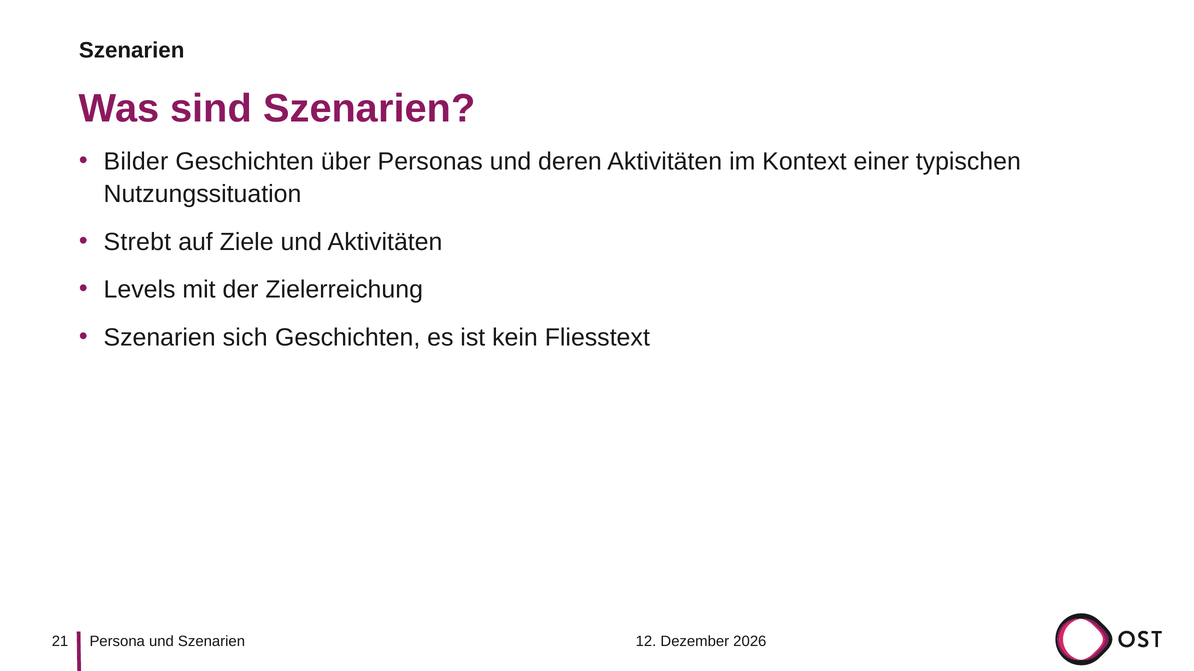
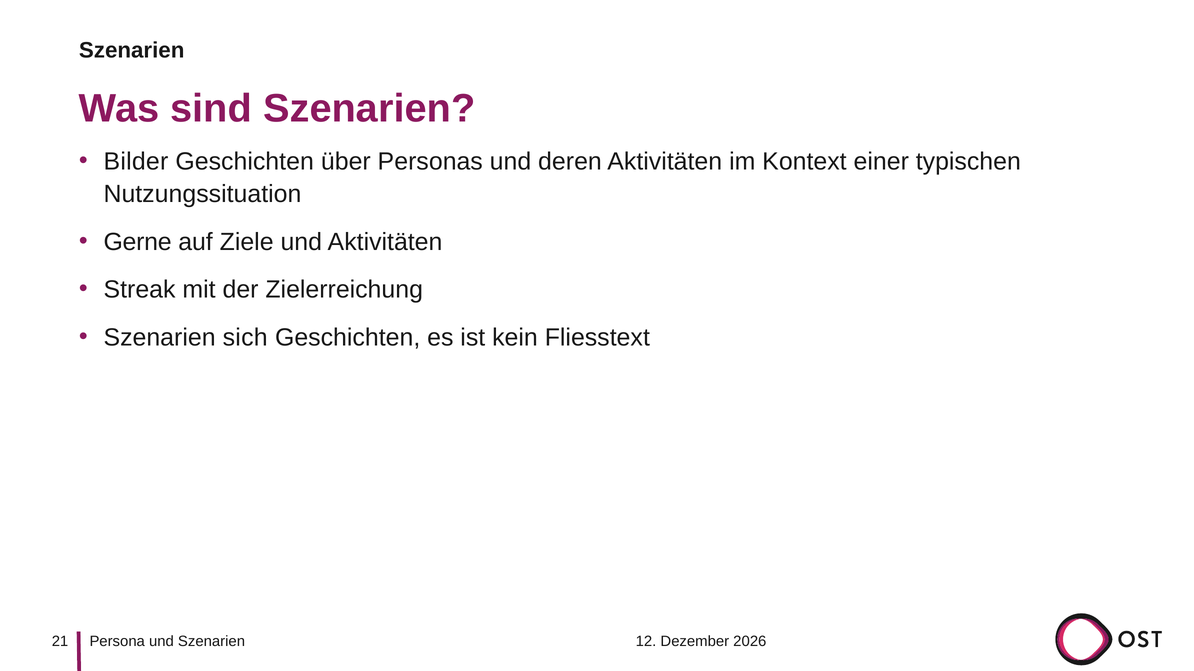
Strebt: Strebt -> Gerne
Levels: Levels -> Streak
